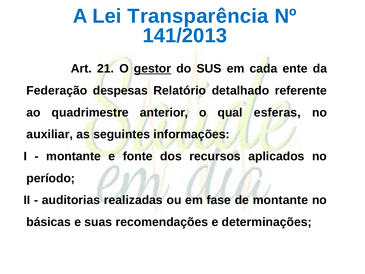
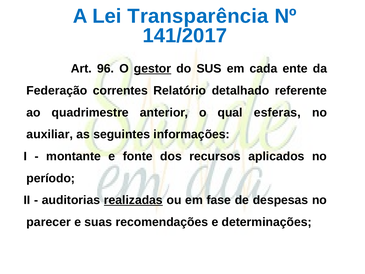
141/2013: 141/2013 -> 141/2017
21: 21 -> 96
despesas: despesas -> correntes
realizadas underline: none -> present
de montante: montante -> despesas
básicas: básicas -> parecer
